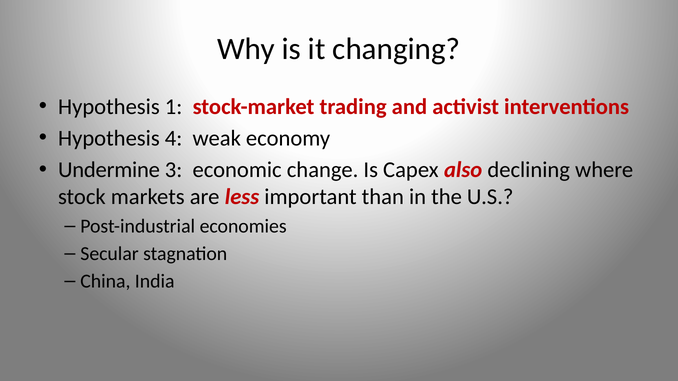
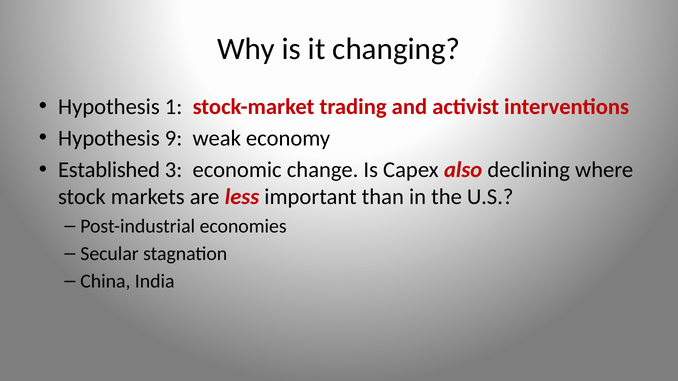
4: 4 -> 9
Undermine: Undermine -> Established
